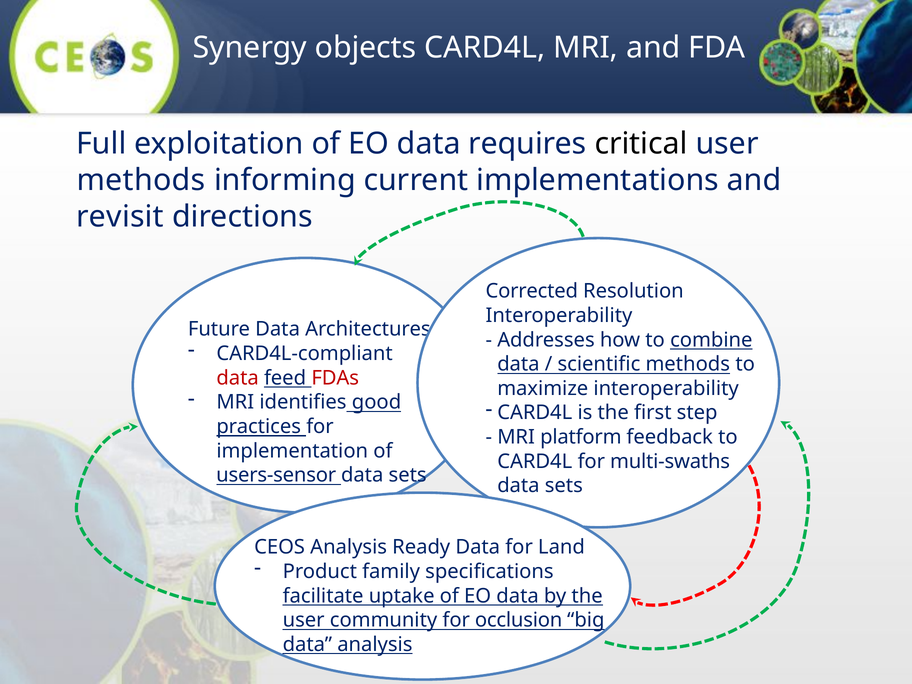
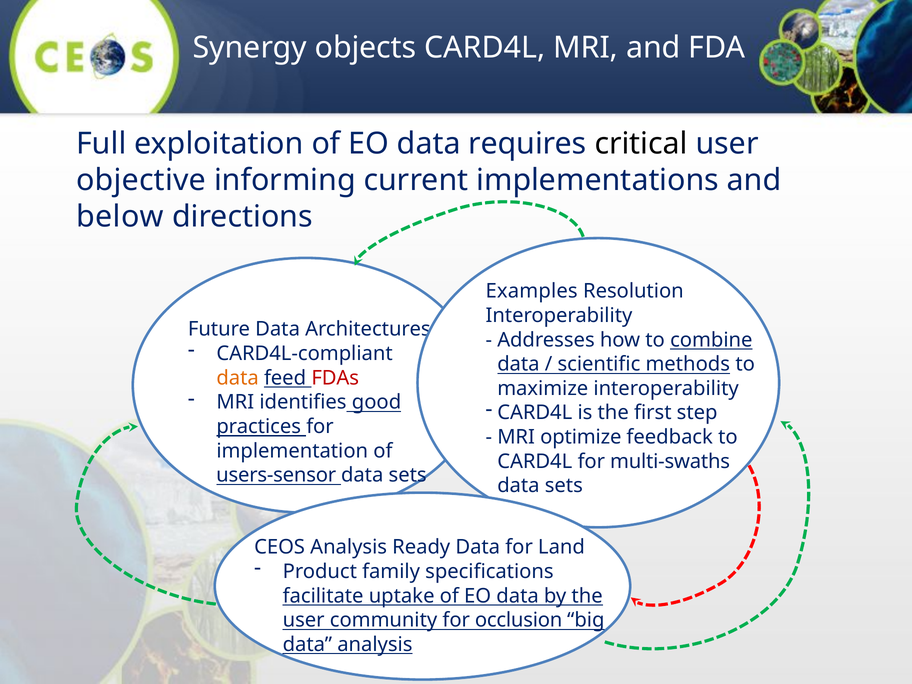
methods at (141, 180): methods -> objective
revisit: revisit -> below
Corrected: Corrected -> Examples
data at (238, 378) colour: red -> orange
platform: platform -> optimize
